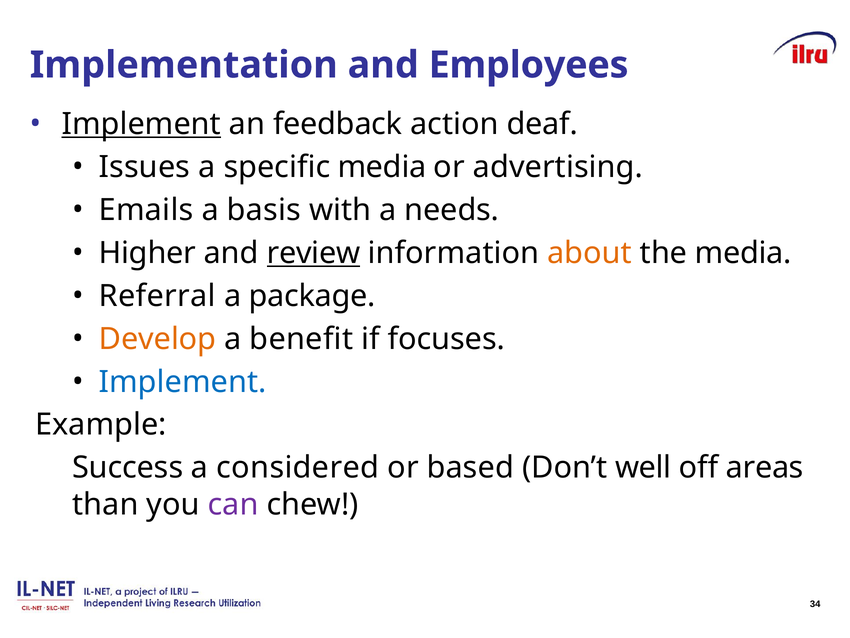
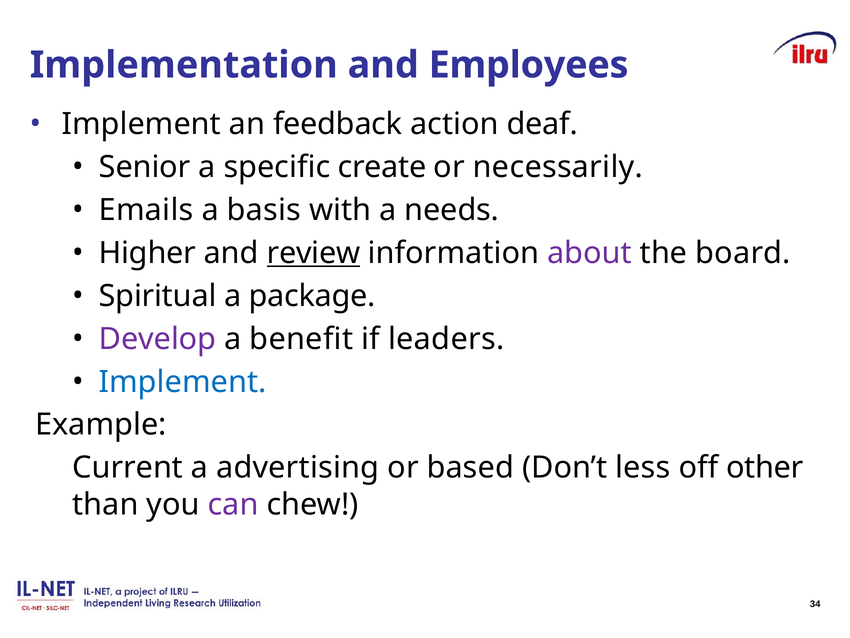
Implement at (141, 124) underline: present -> none
Issues: Issues -> Senior
specific media: media -> create
advertising: advertising -> necessarily
about colour: orange -> purple
the media: media -> board
Referral: Referral -> Spiritual
Develop colour: orange -> purple
focuses: focuses -> leaders
Success: Success -> Current
considered: considered -> advertising
well: well -> less
areas: areas -> other
